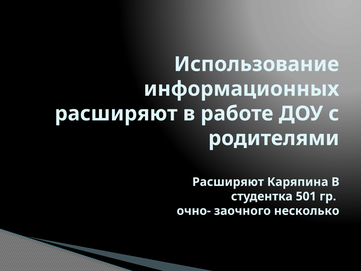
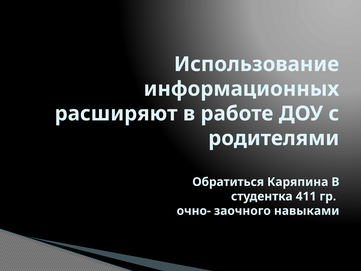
Расширяют at (228, 182): Расширяют -> Обратиться
501: 501 -> 411
несколько: несколько -> навыками
